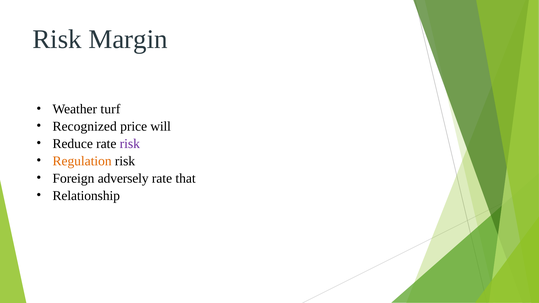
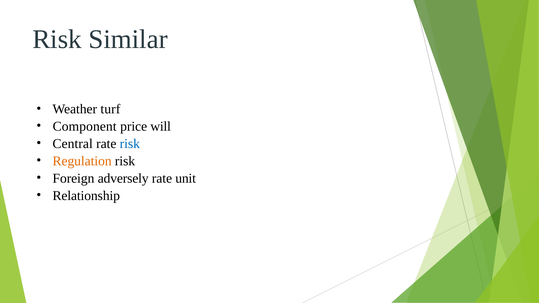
Margin: Margin -> Similar
Recognized: Recognized -> Component
Reduce: Reduce -> Central
risk at (130, 144) colour: purple -> blue
that: that -> unit
